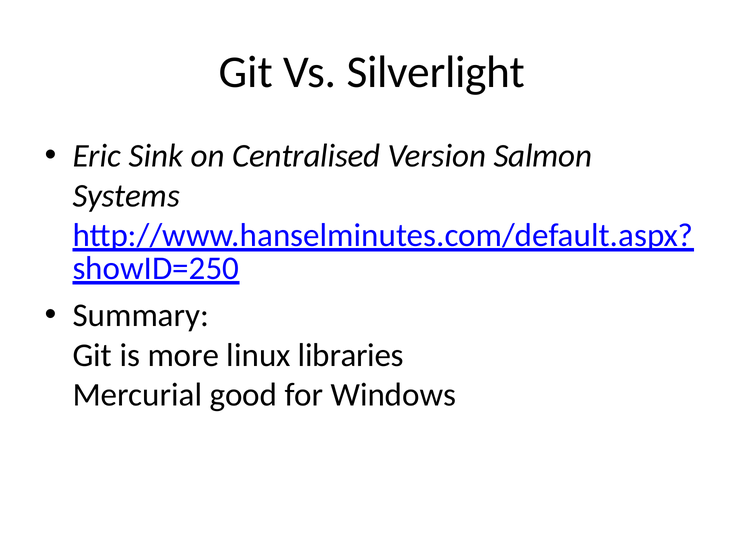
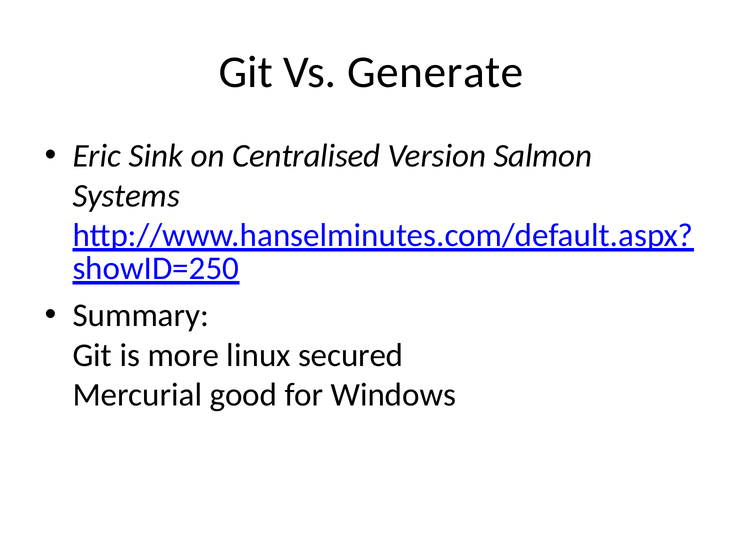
Silverlight: Silverlight -> Generate
libraries: libraries -> secured
